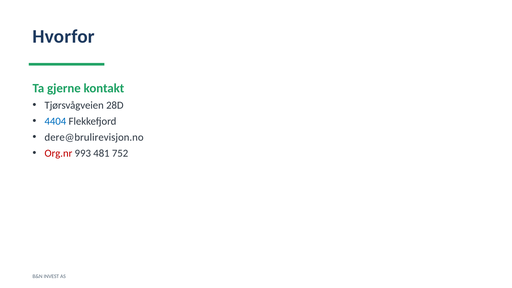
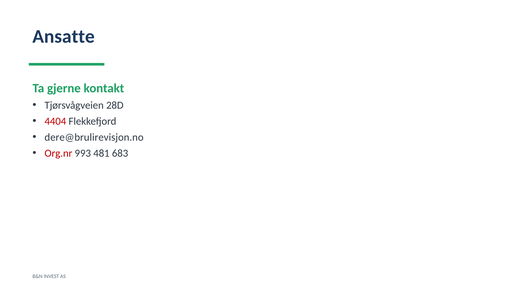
Hvorfor: Hvorfor -> Ansatte
4404 colour: blue -> red
752: 752 -> 683
